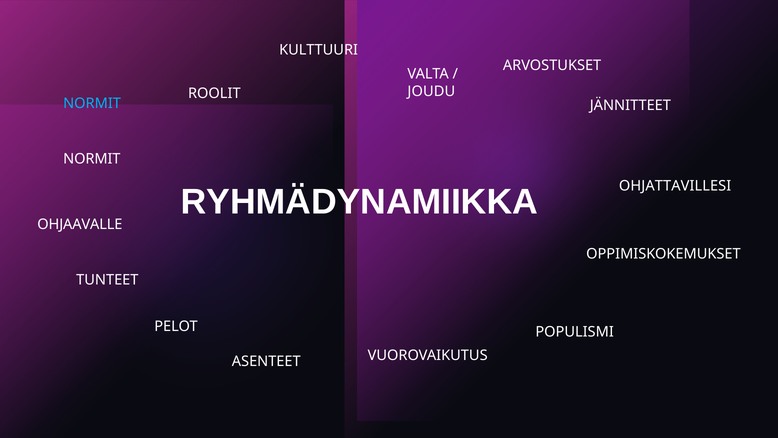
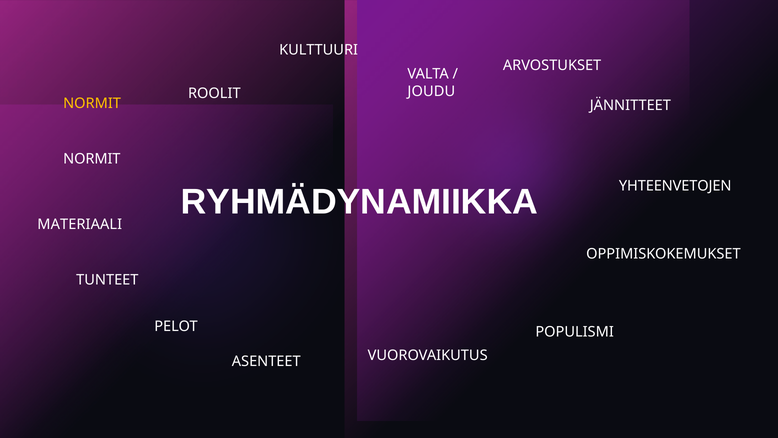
NORMIT at (92, 103) colour: light blue -> yellow
OHJATTAVILLESI: OHJATTAVILLESI -> YHTEENVETOJEN
OHJAAVALLE: OHJAAVALLE -> MATERIAALI
